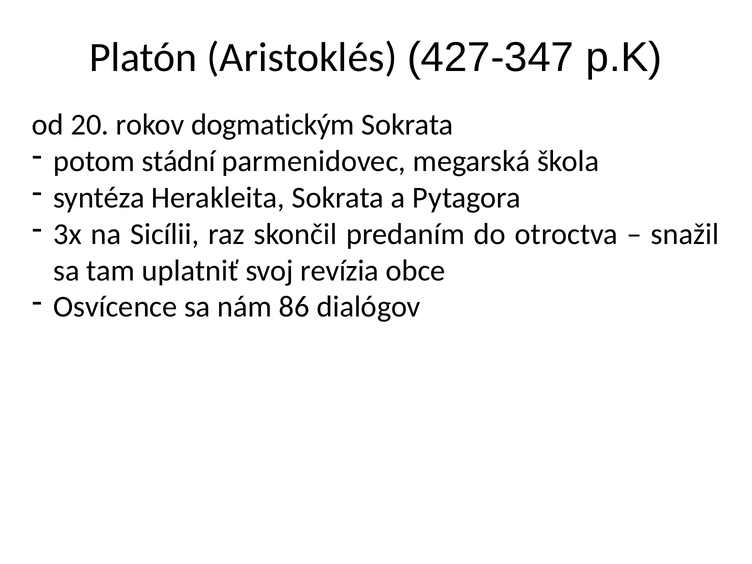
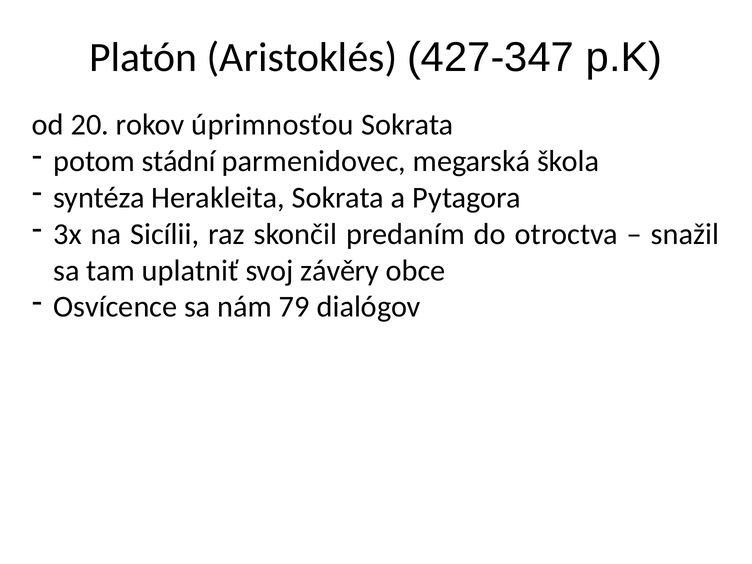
dogmatickým: dogmatickým -> úprimnosťou
revízia: revízia -> závěry
86: 86 -> 79
